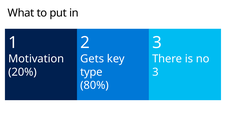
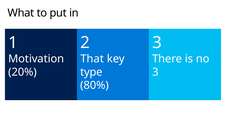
Gets: Gets -> That
